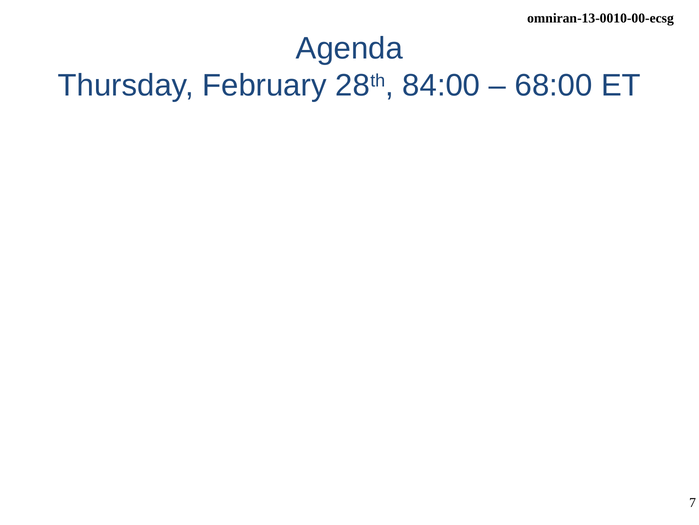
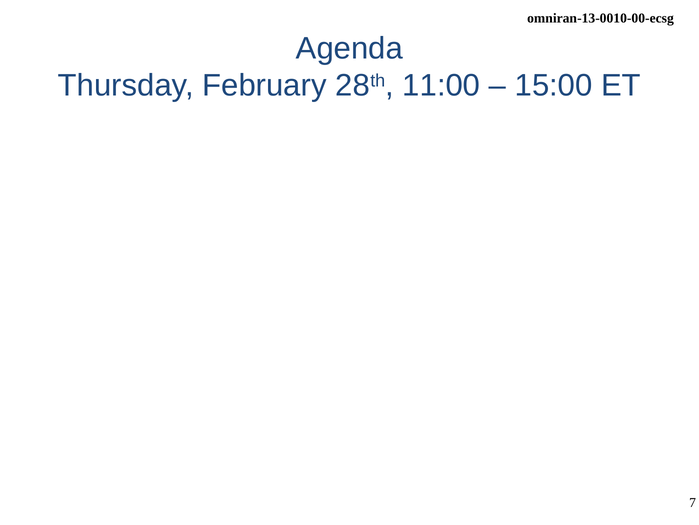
84:00: 84:00 -> 11:00
68:00: 68:00 -> 15:00
